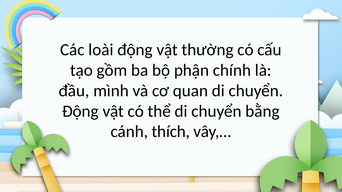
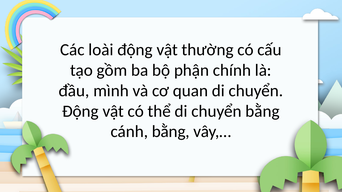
cánh thích: thích -> bằng
